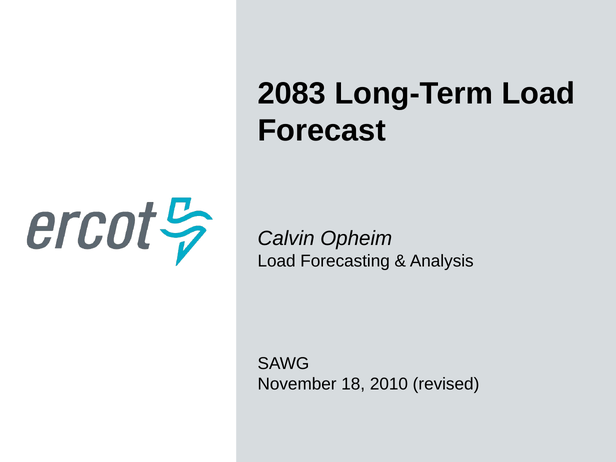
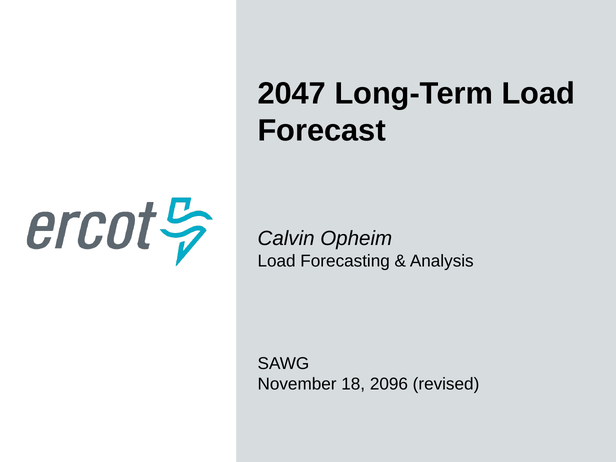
2083: 2083 -> 2047
2010: 2010 -> 2096
